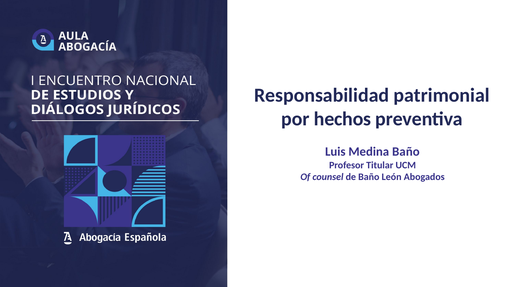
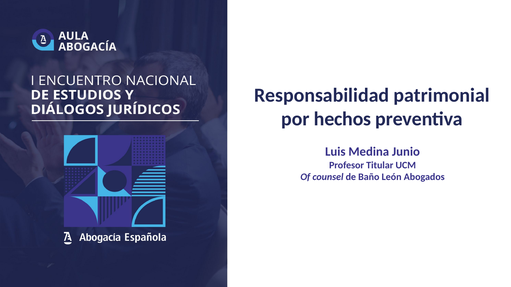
Medina Baño: Baño -> Junio
